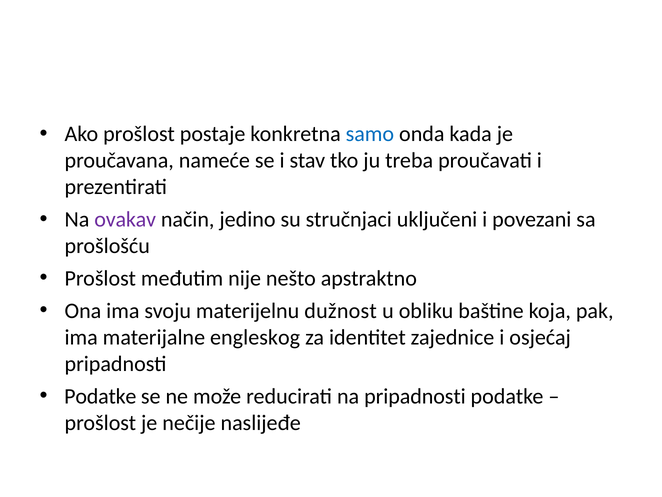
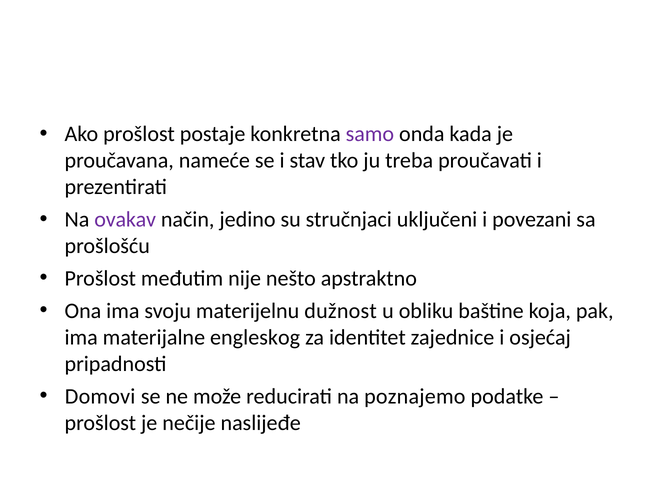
samo colour: blue -> purple
Podatke at (100, 396): Podatke -> Domovi
na pripadnosti: pripadnosti -> poznajemo
